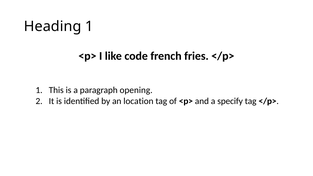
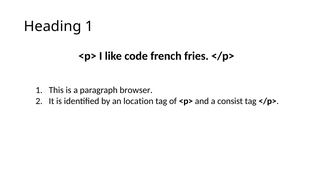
opening: opening -> browser
specify: specify -> consist
